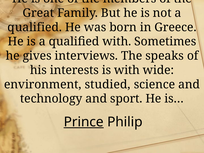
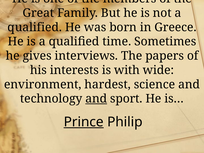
qualified with: with -> time
speaks: speaks -> papers
studied: studied -> hardest
and at (96, 99) underline: none -> present
